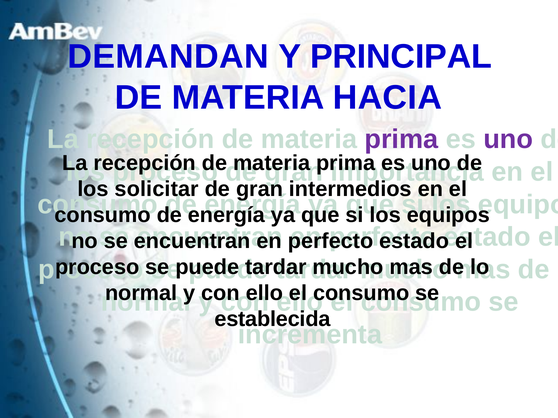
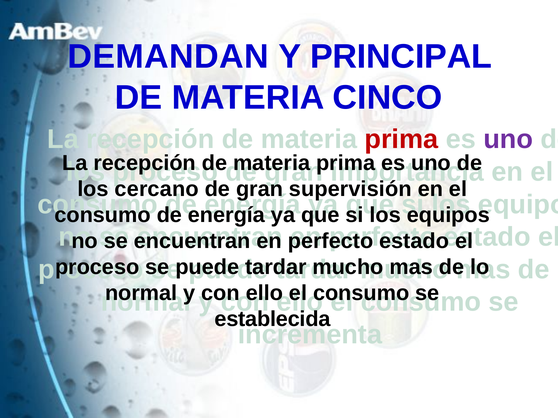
HACIA: HACIA -> CINCO
prima at (401, 140) colour: purple -> red
solicitar: solicitar -> cercano
intermedios: intermedios -> supervisión
